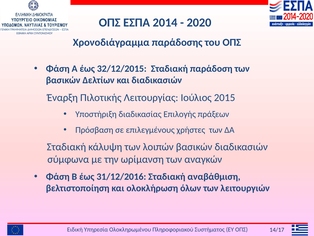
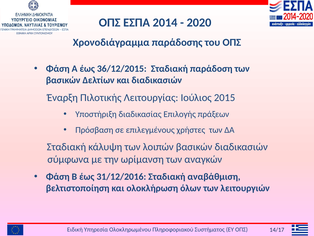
32/12/2015: 32/12/2015 -> 36/12/2015
